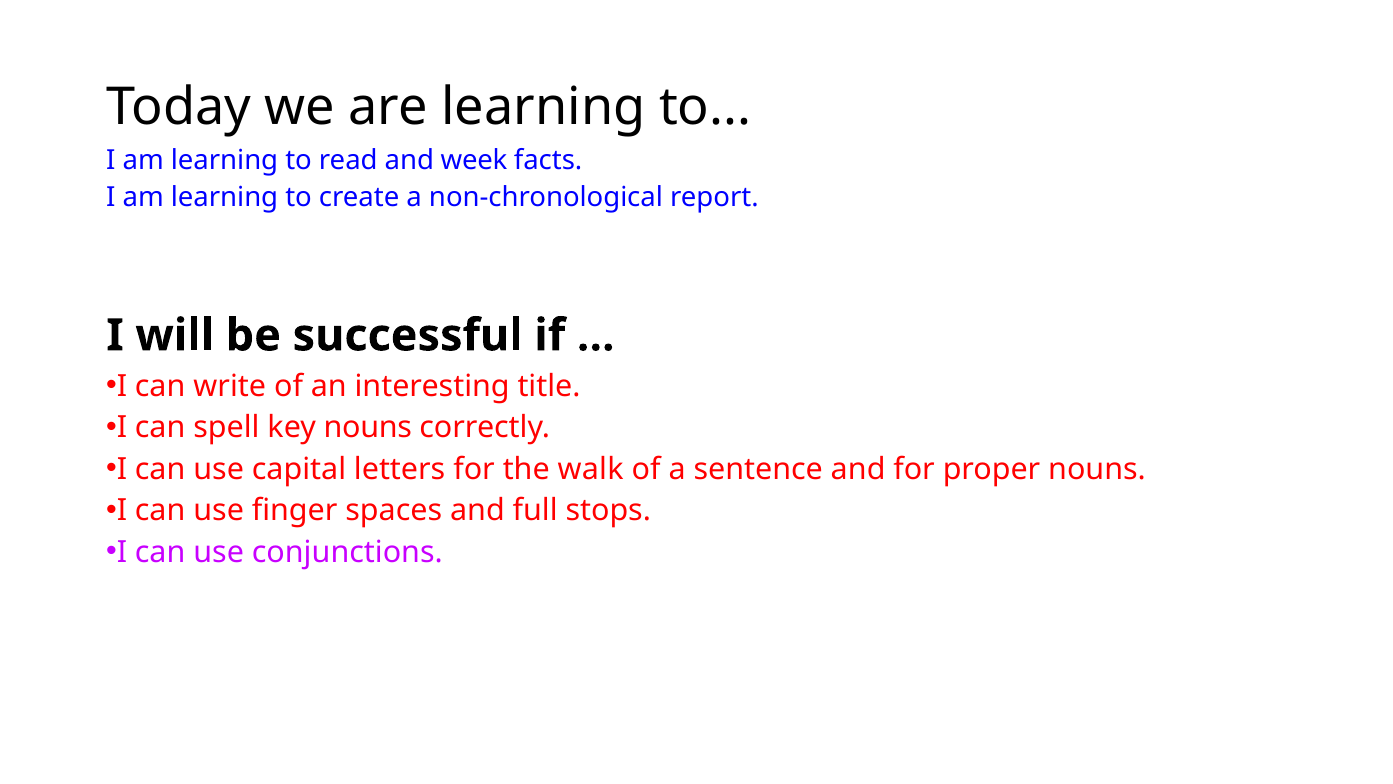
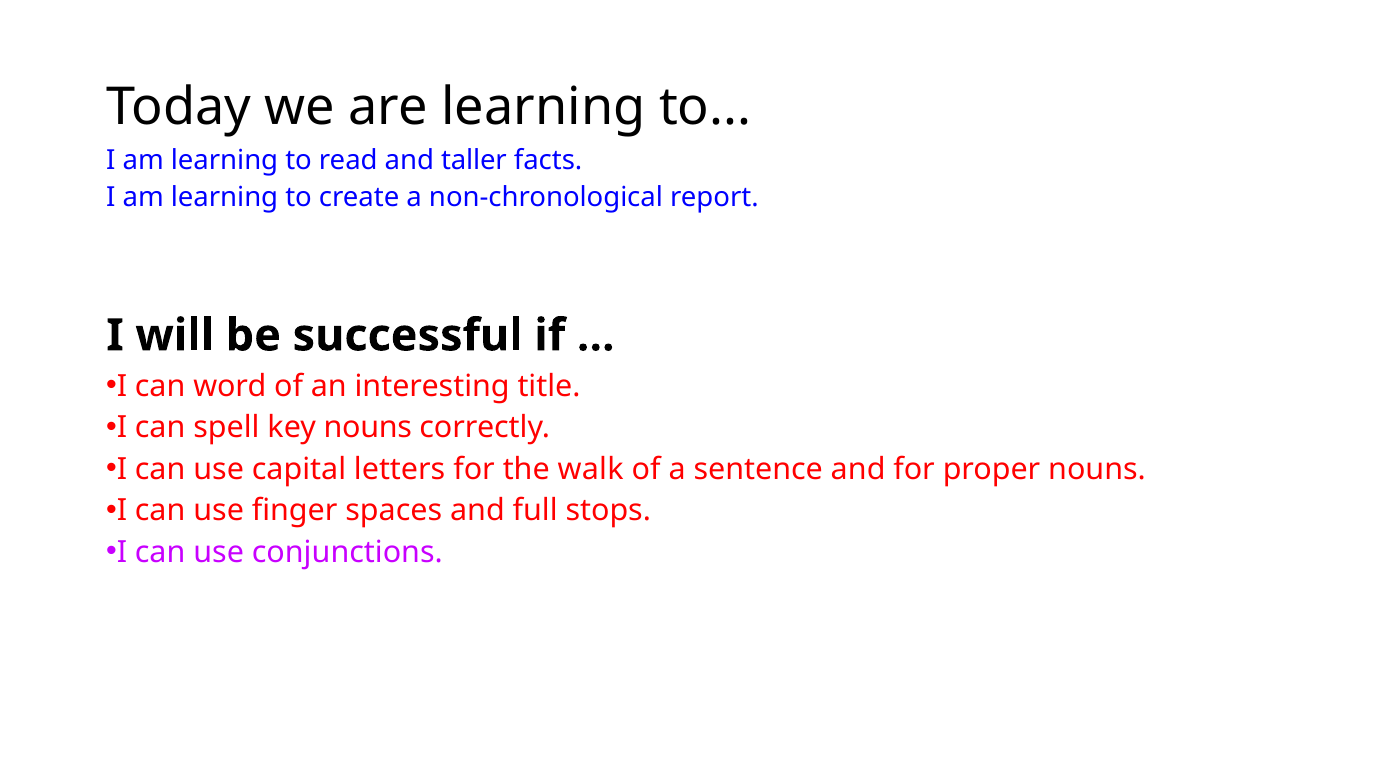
week: week -> taller
write: write -> word
